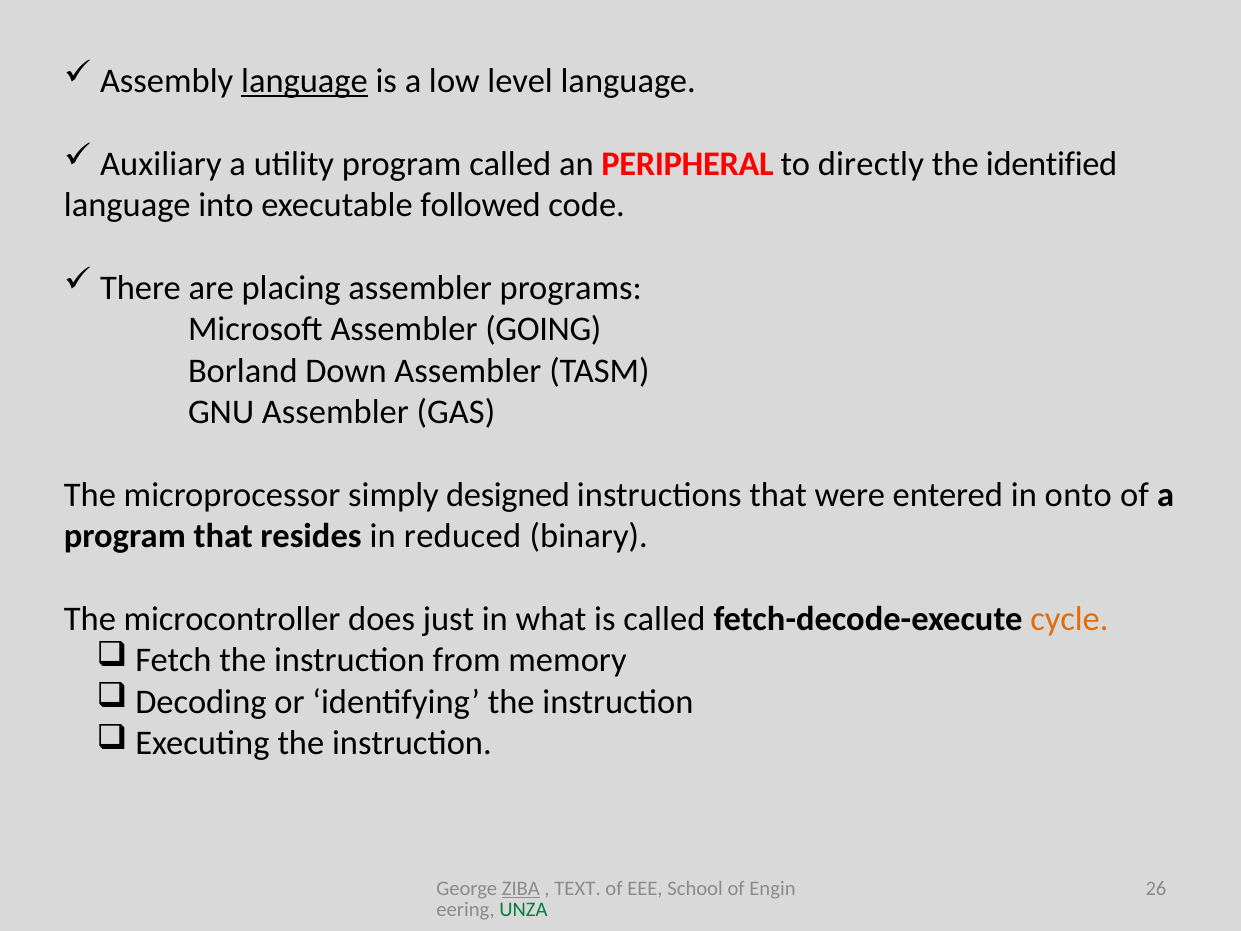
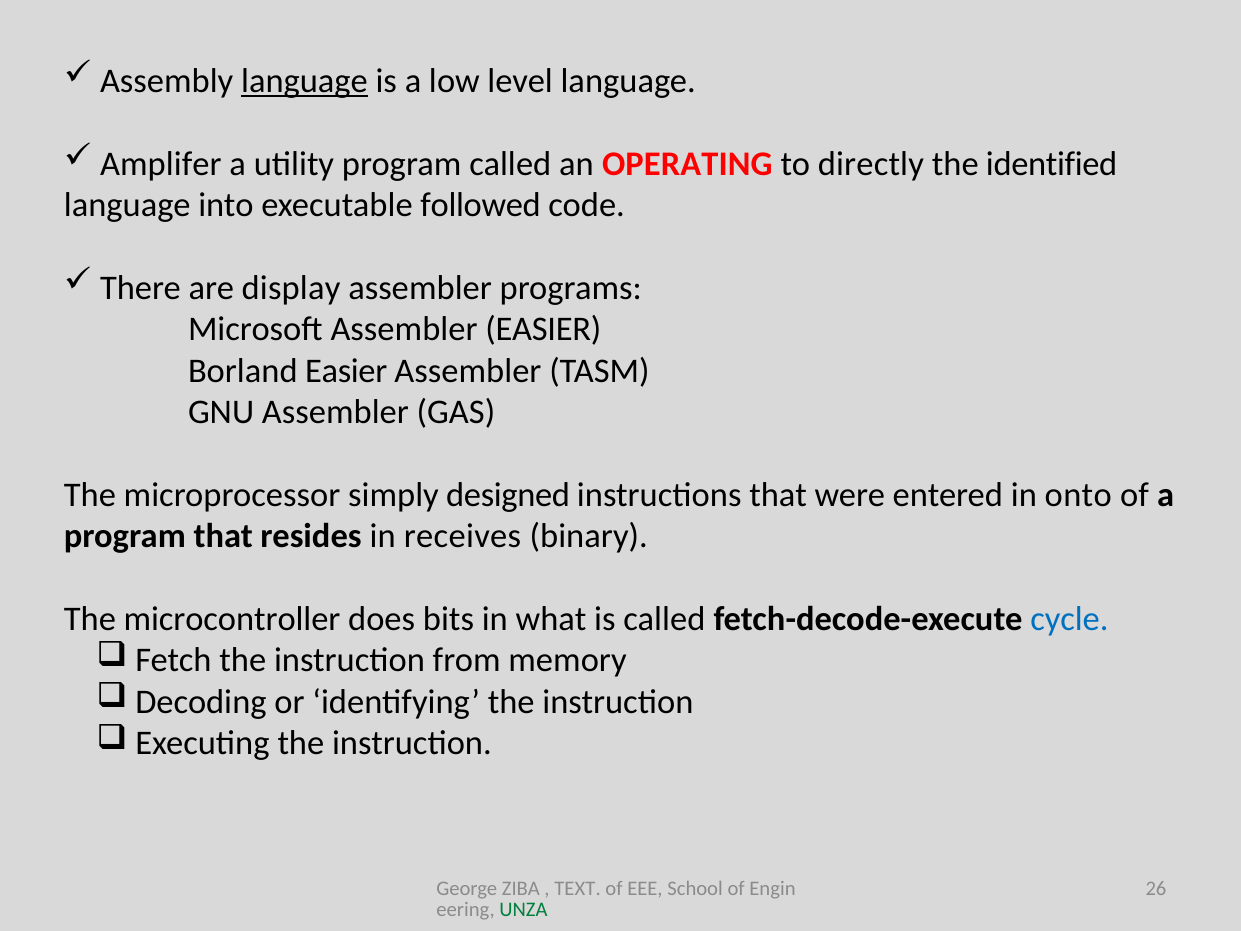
Auxiliary: Auxiliary -> Amplifer
PERIPHERAL: PERIPHERAL -> OPERATING
placing: placing -> display
Assembler GOING: GOING -> EASIER
Borland Down: Down -> Easier
reduced: reduced -> receives
just: just -> bits
cycle colour: orange -> blue
ZIBA underline: present -> none
